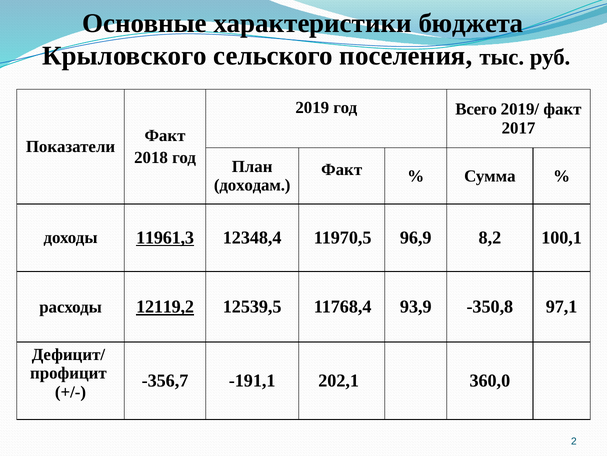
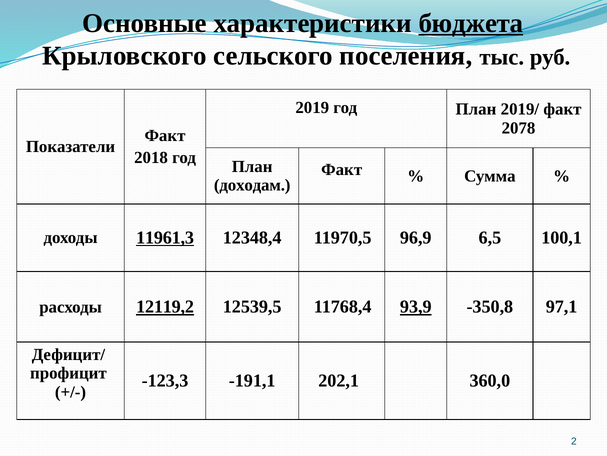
бюджета underline: none -> present
год Всего: Всего -> План
2017: 2017 -> 2078
8,2: 8,2 -> 6,5
93,9 underline: none -> present
-356,7: -356,7 -> -123,3
